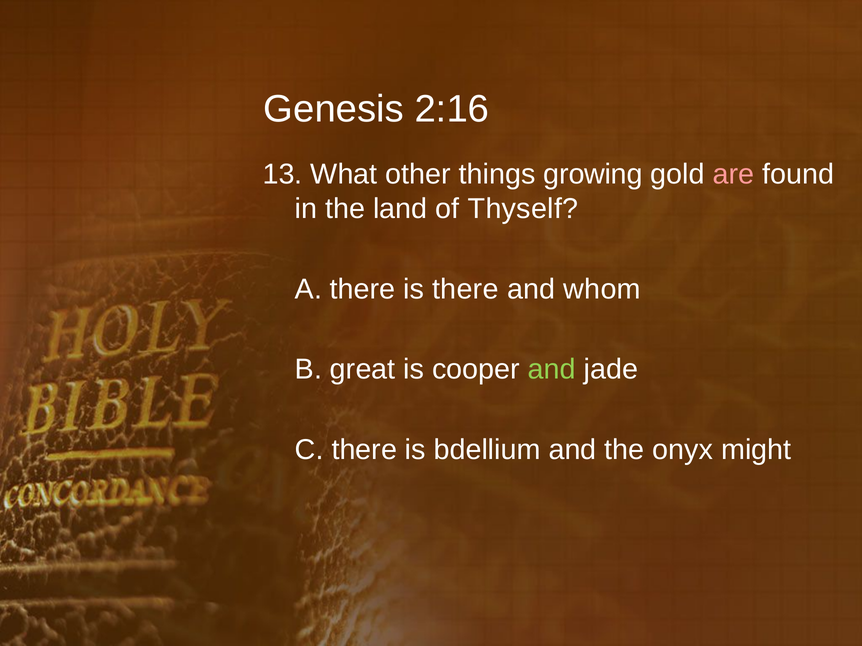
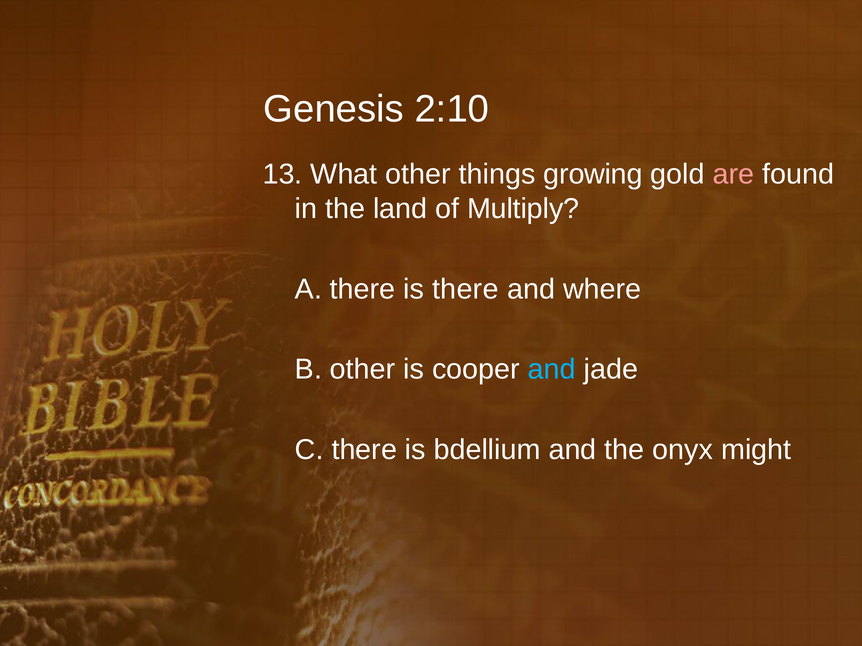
2:16: 2:16 -> 2:10
Thyself: Thyself -> Multiply
whom: whom -> where
B great: great -> other
and at (552, 370) colour: light green -> light blue
